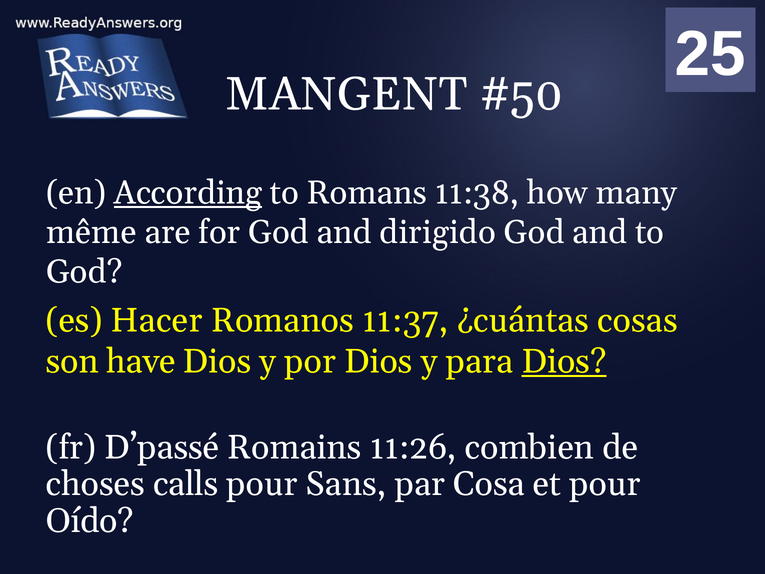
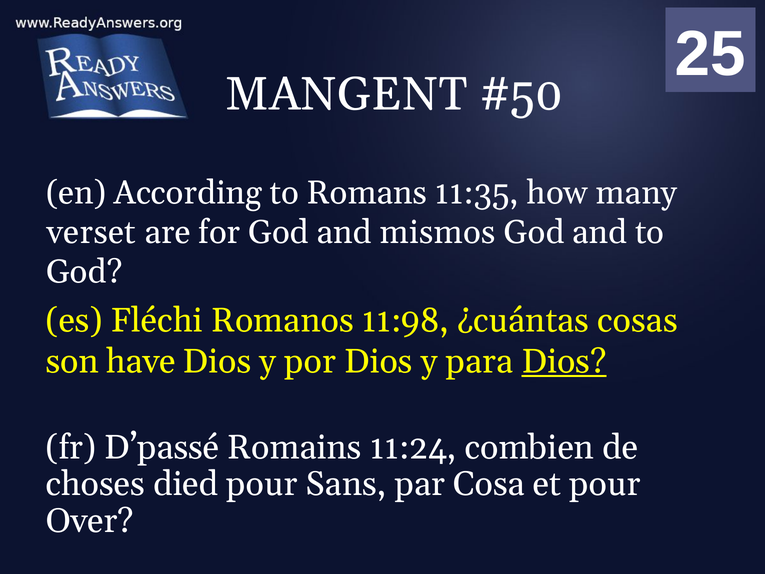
According underline: present -> none
11:38: 11:38 -> 11:35
même: même -> verset
dirigido: dirigido -> mismos
Hacer: Hacer -> Fléchi
11:37: 11:37 -> 11:98
11:26: 11:26 -> 11:24
calls: calls -> died
Oído: Oído -> Over
